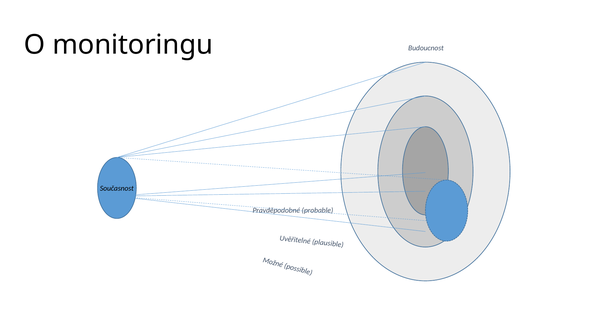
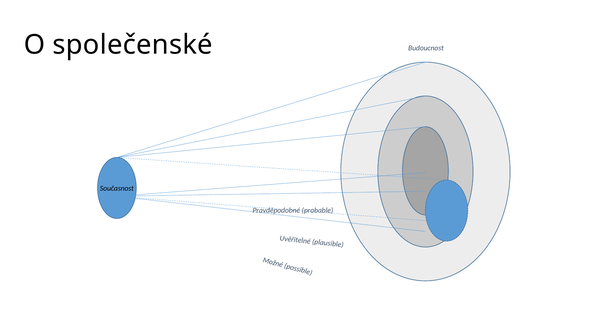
monitoringu: monitoringu -> společenské
